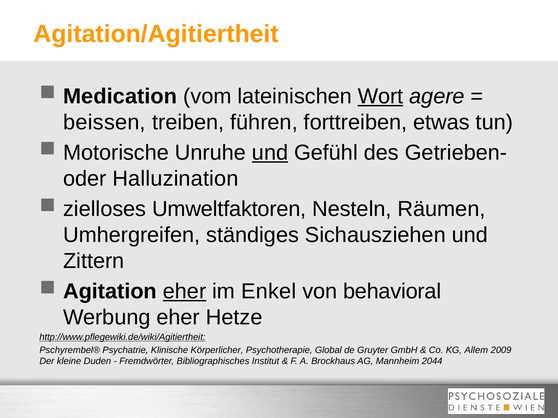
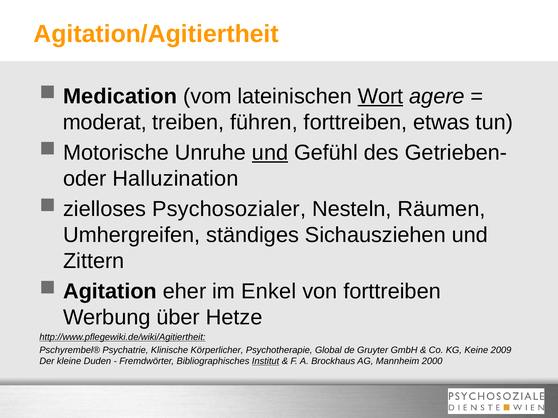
beissen: beissen -> moderat
Umweltfaktoren: Umweltfaktoren -> Psychosozialer
eher at (185, 292) underline: present -> none
von behavioral: behavioral -> forttreiben
Werbung eher: eher -> über
Allem: Allem -> Keine
Institut underline: none -> present
2044: 2044 -> 2000
